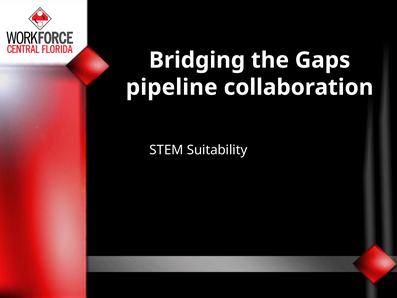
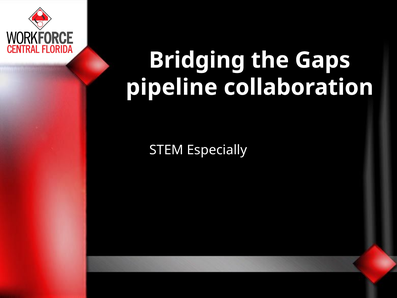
Suitability: Suitability -> Especially
